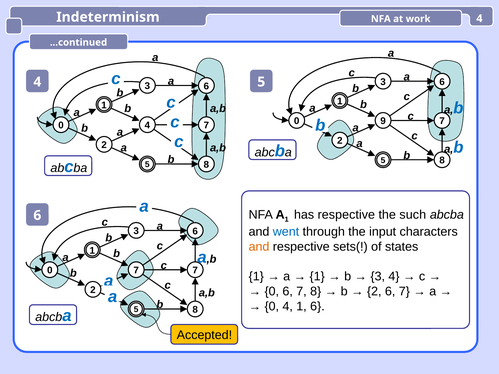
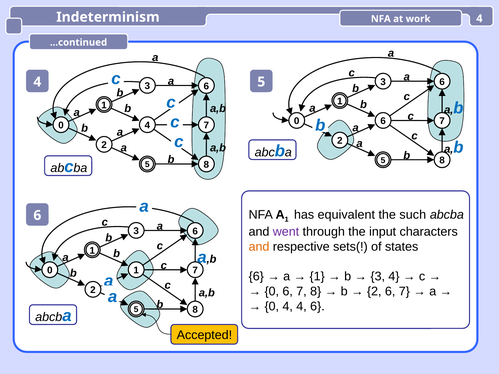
9 at (383, 121): 9 -> 6
has respective: respective -> equivalent
went colour: blue -> purple
0 7: 7 -> 1
1 at (256, 277): 1 -> 6
0 4 1: 1 -> 4
